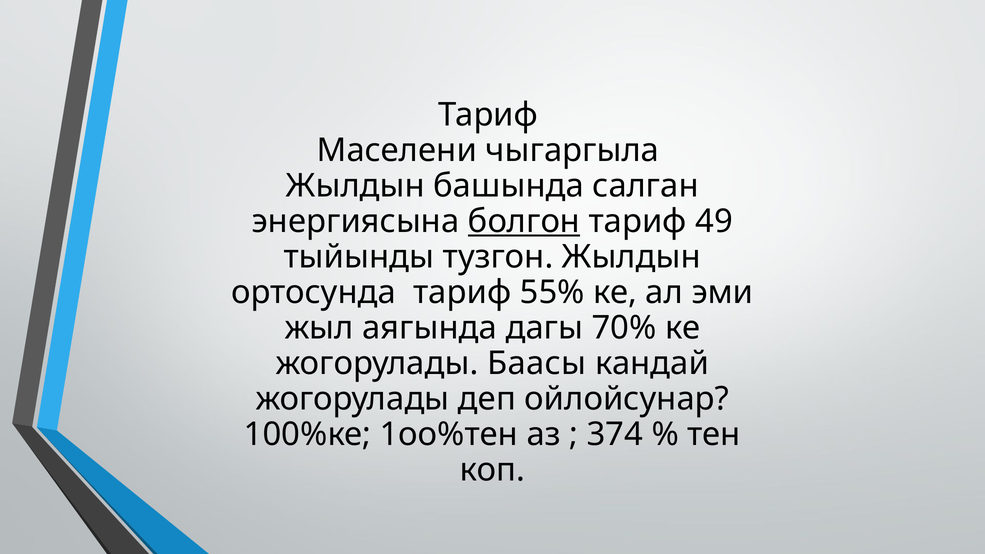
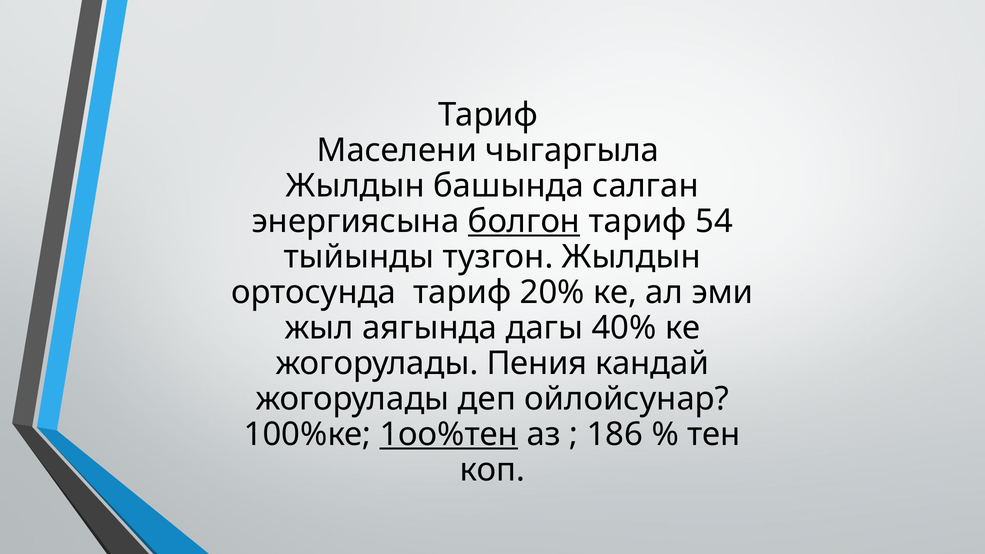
49: 49 -> 54
55%: 55% -> 20%
70%: 70% -> 40%
Баасы: Баасы -> Пения
1оо%тен underline: none -> present
374: 374 -> 186
